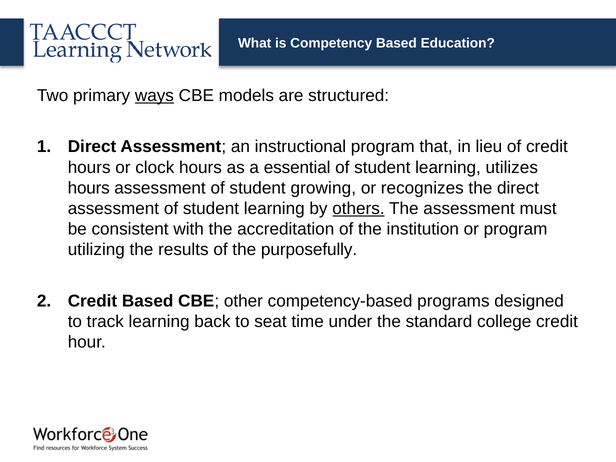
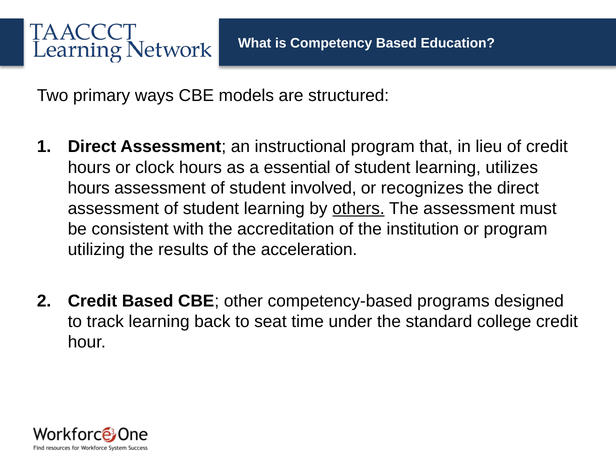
ways underline: present -> none
growing: growing -> involved
purposefully: purposefully -> acceleration
